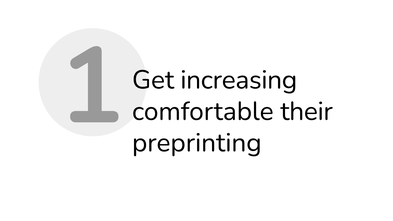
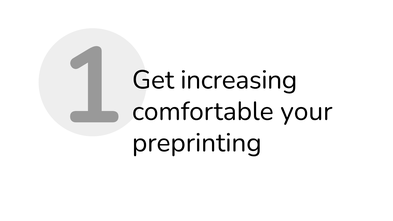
their: their -> your
